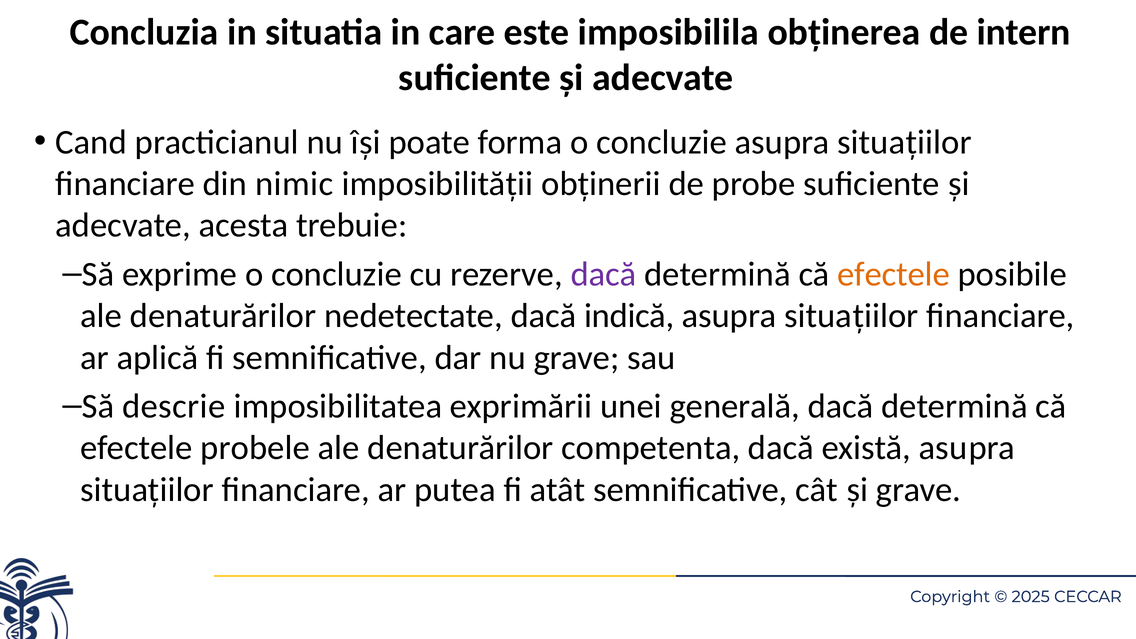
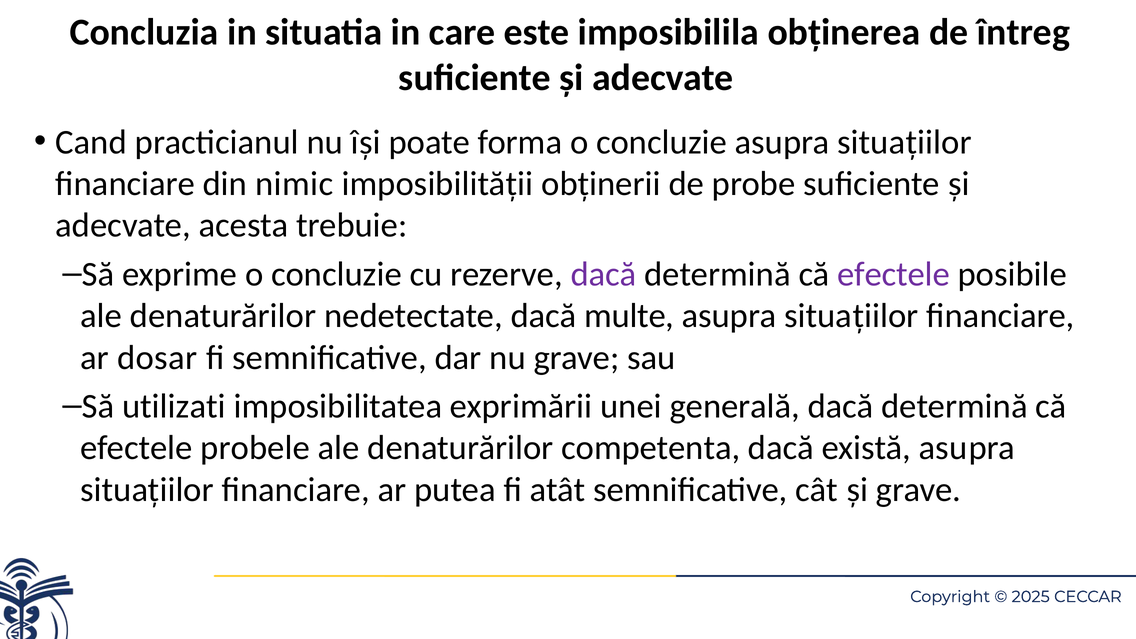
intern: intern -> întreg
efectele at (894, 274) colour: orange -> purple
indică: indică -> multe
aplică: aplică -> dosar
descrie: descrie -> utilizati
